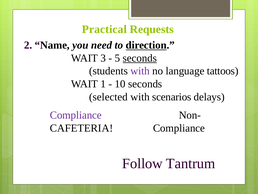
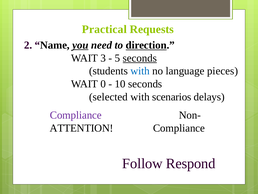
you underline: none -> present
with at (140, 71) colour: purple -> blue
tattoos: tattoos -> pieces
1: 1 -> 0
CAFETERIA: CAFETERIA -> ATTENTION
Tantrum: Tantrum -> Respond
